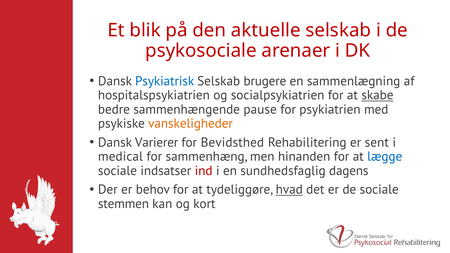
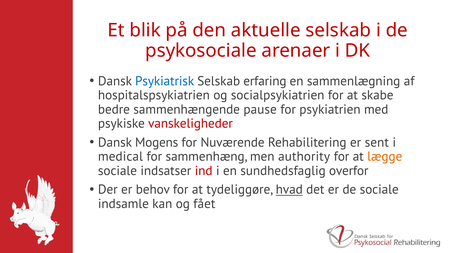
brugere: brugere -> erfaring
skabe underline: present -> none
vanskeligheder colour: orange -> red
Varierer: Varierer -> Mogens
Bevidsthed: Bevidsthed -> Nuværende
hinanden: hinanden -> authority
lægge colour: blue -> orange
dagens: dagens -> overfor
stemmen: stemmen -> indsamle
kort: kort -> fået
